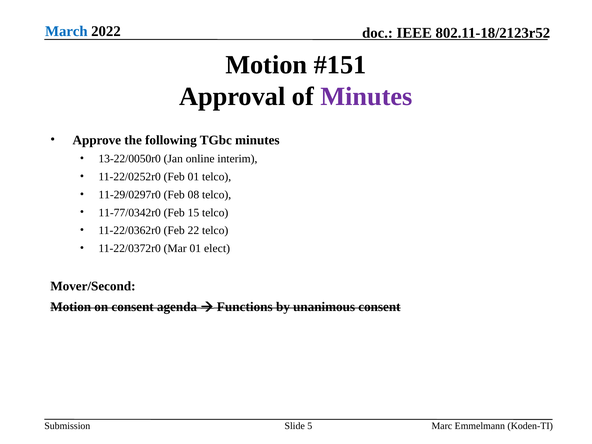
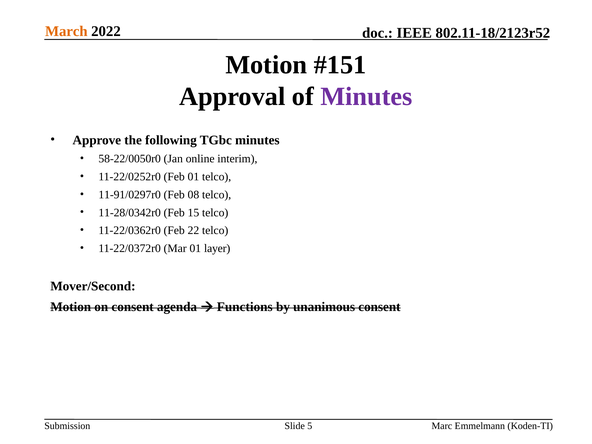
March colour: blue -> orange
13-22/0050r0: 13-22/0050r0 -> 58-22/0050r0
11-29/0297r0: 11-29/0297r0 -> 11-91/0297r0
11-77/0342r0: 11-77/0342r0 -> 11-28/0342r0
elect: elect -> layer
